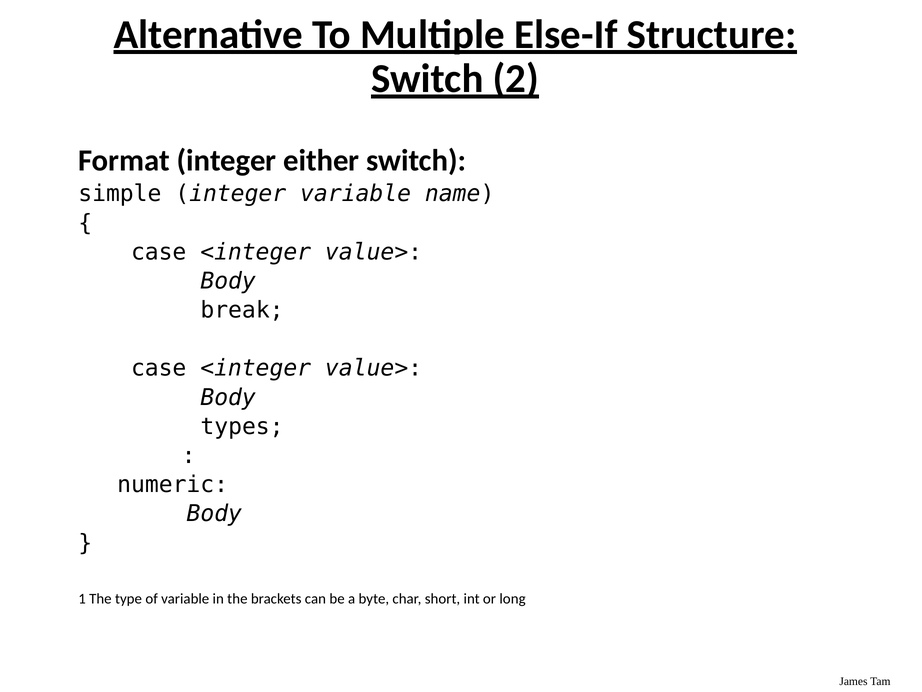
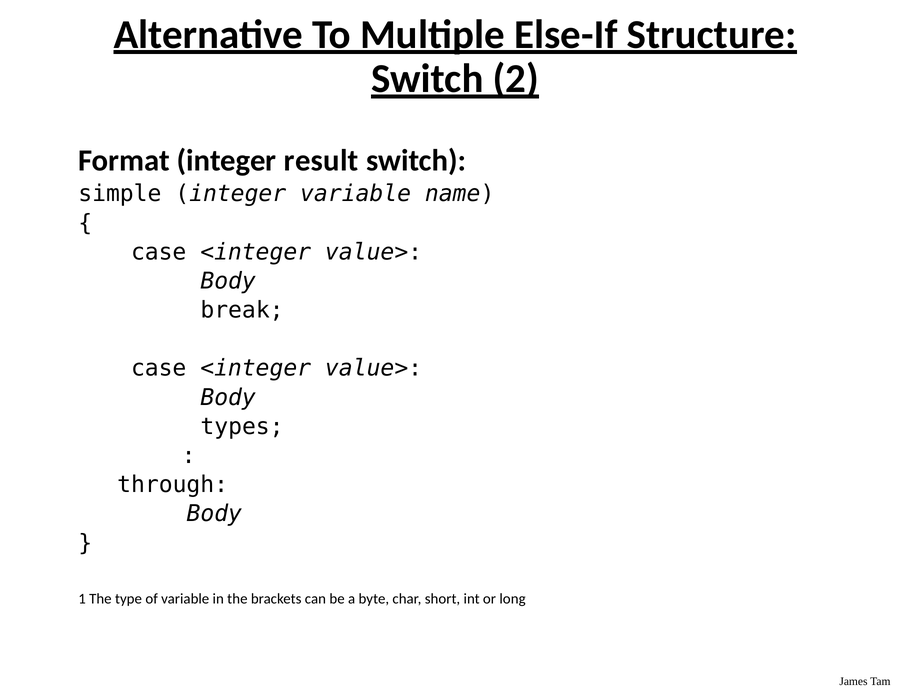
either: either -> result
numeric: numeric -> through
